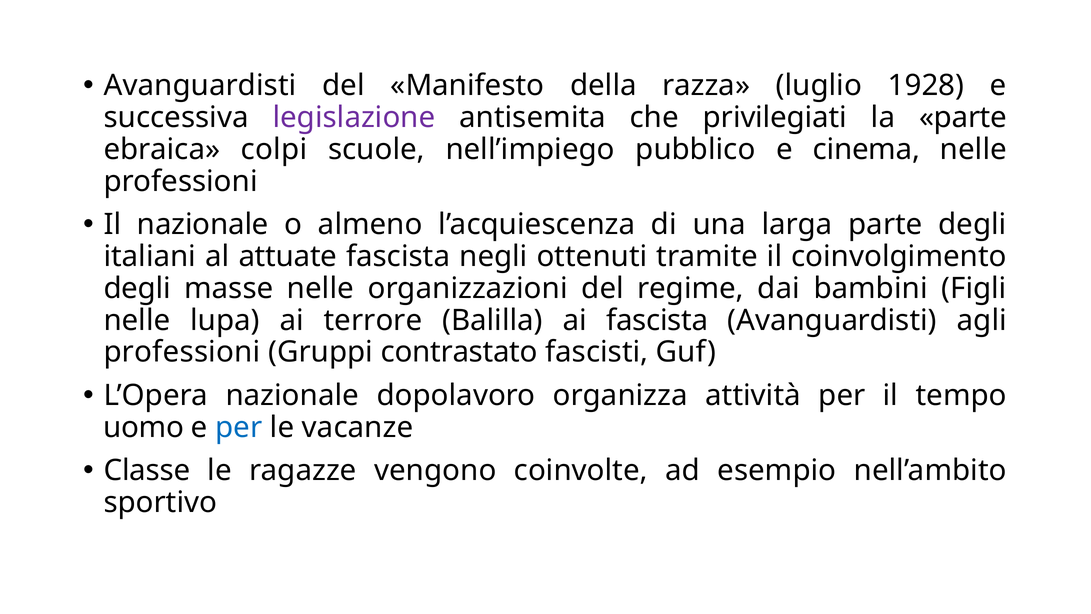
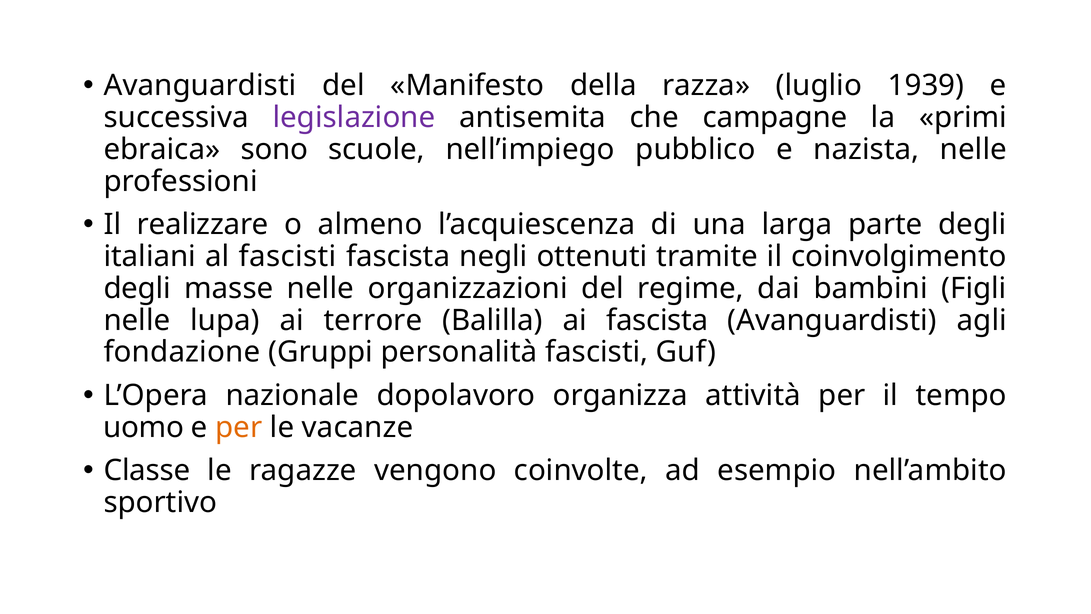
1928: 1928 -> 1939
privilegiati: privilegiati -> campagne
la parte: parte -> primi
colpi: colpi -> sono
cinema: cinema -> nazista
Il nazionale: nazionale -> realizzare
al attuate: attuate -> fascisti
professioni at (182, 352): professioni -> fondazione
contrastato: contrastato -> personalità
per at (239, 427) colour: blue -> orange
